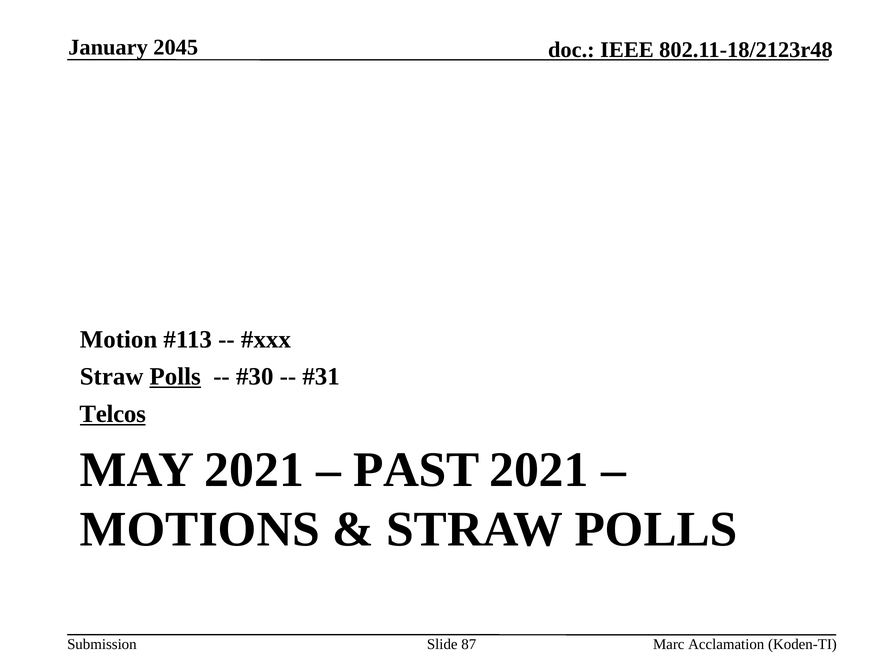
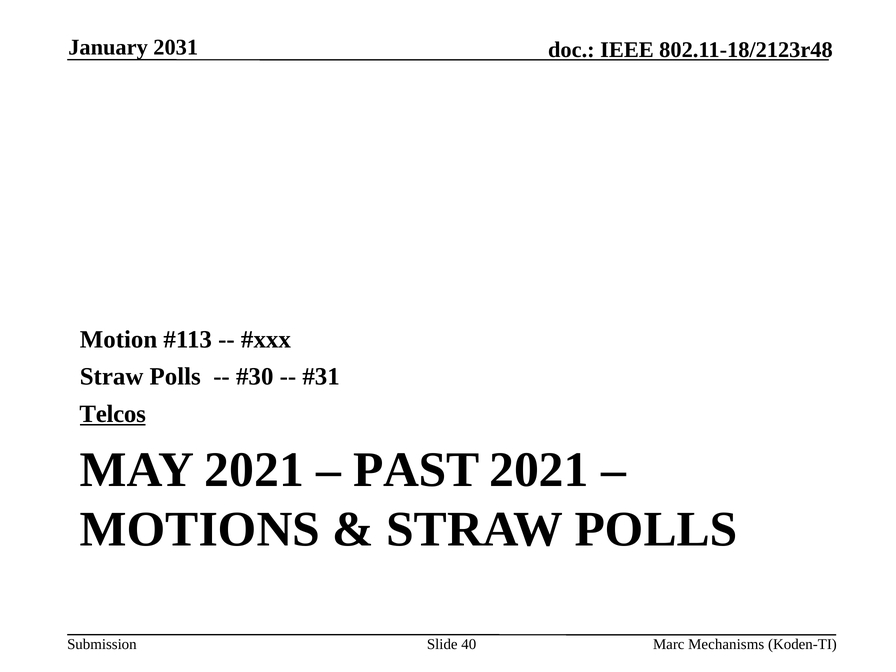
2045: 2045 -> 2031
Polls at (175, 377) underline: present -> none
87: 87 -> 40
Acclamation: Acclamation -> Mechanisms
